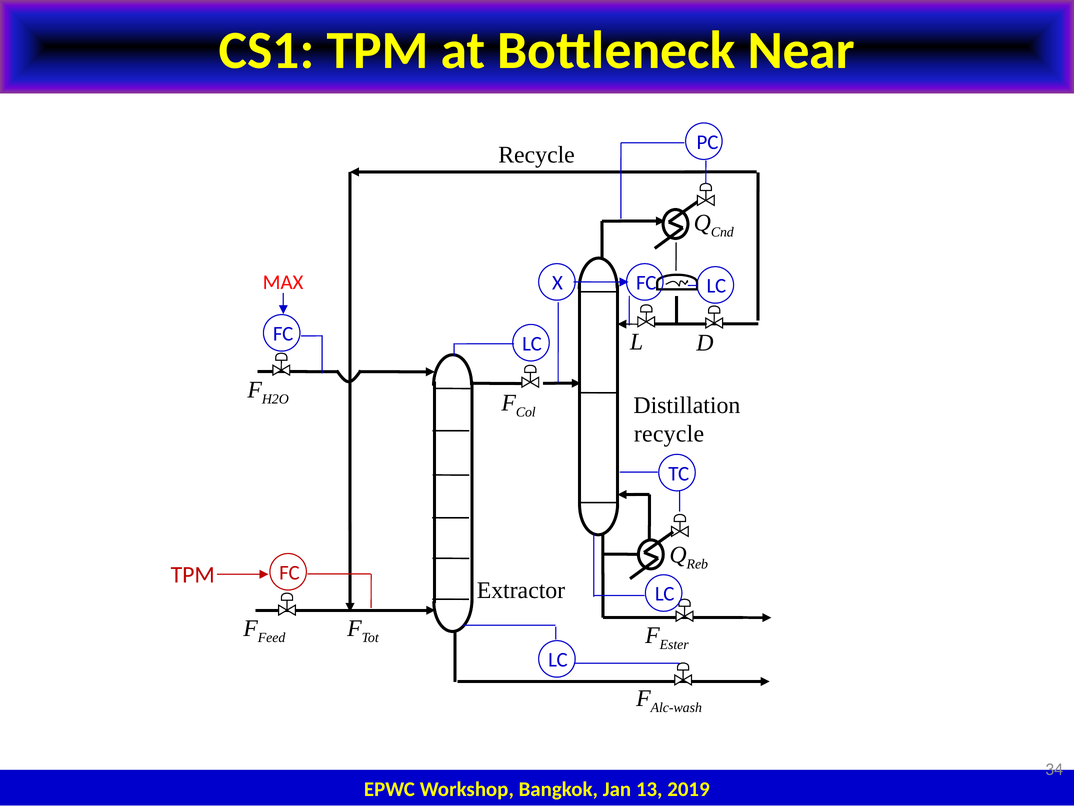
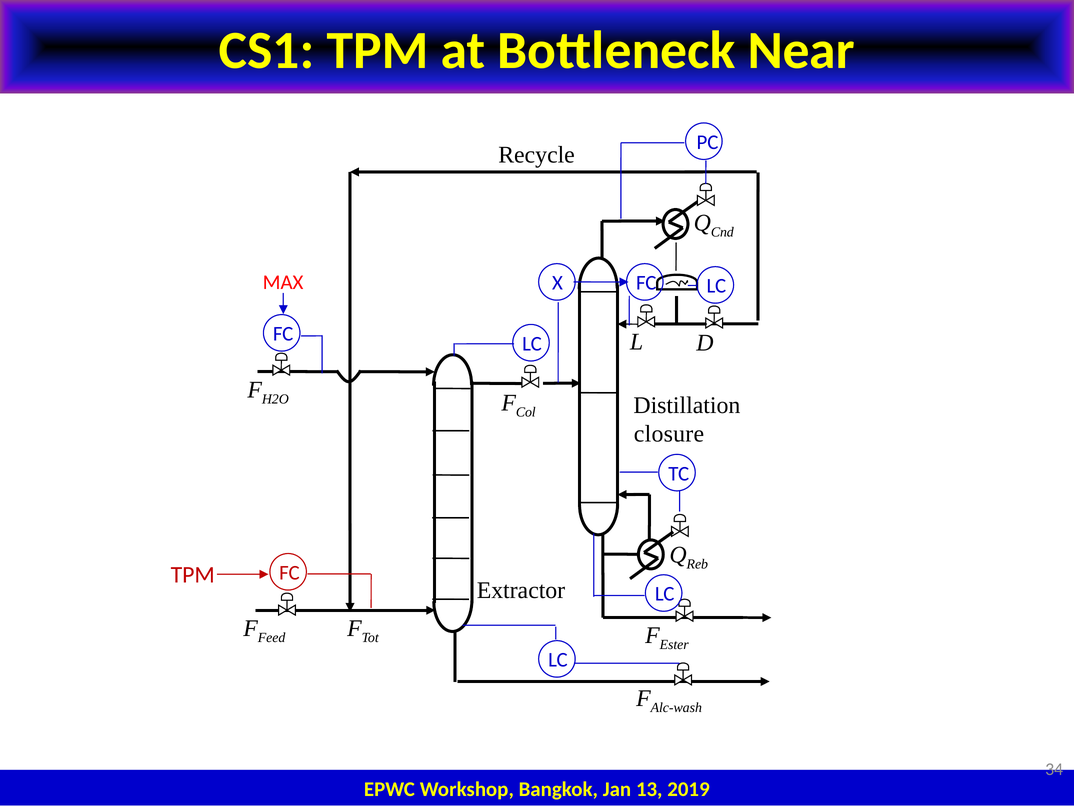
recycle at (669, 434): recycle -> closure
